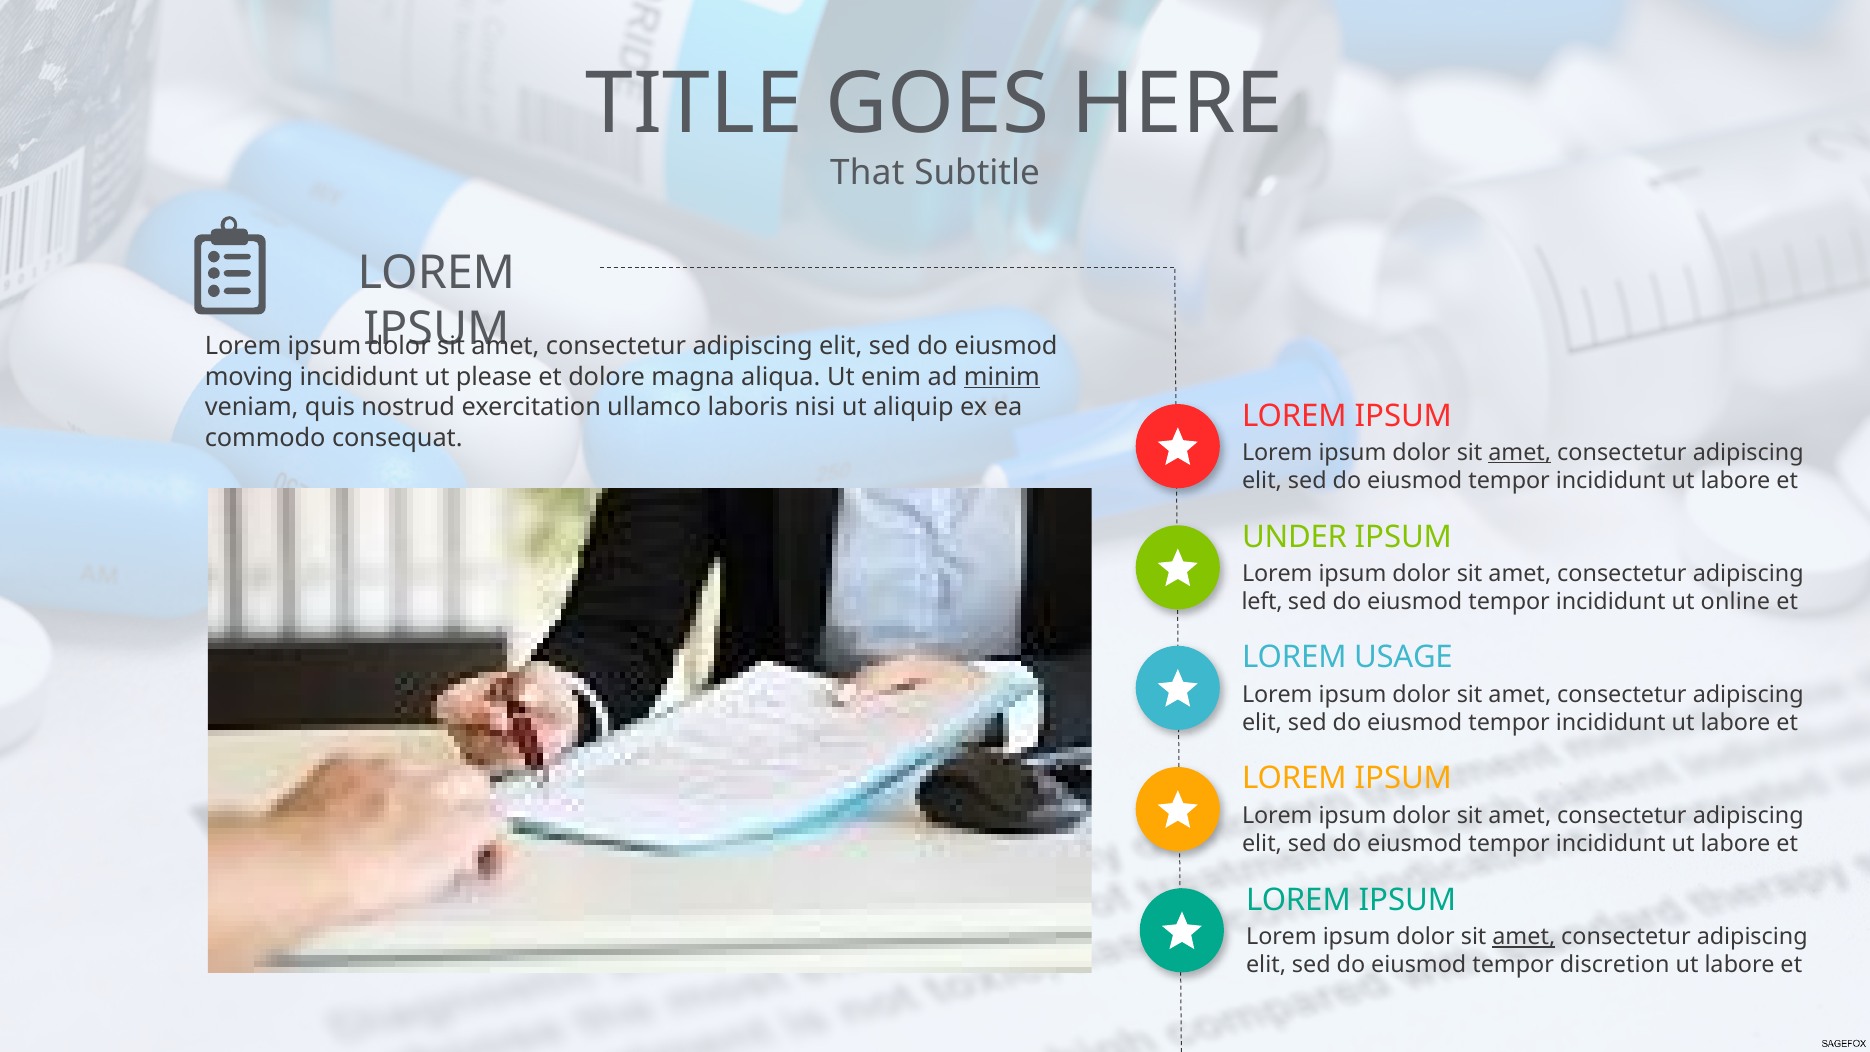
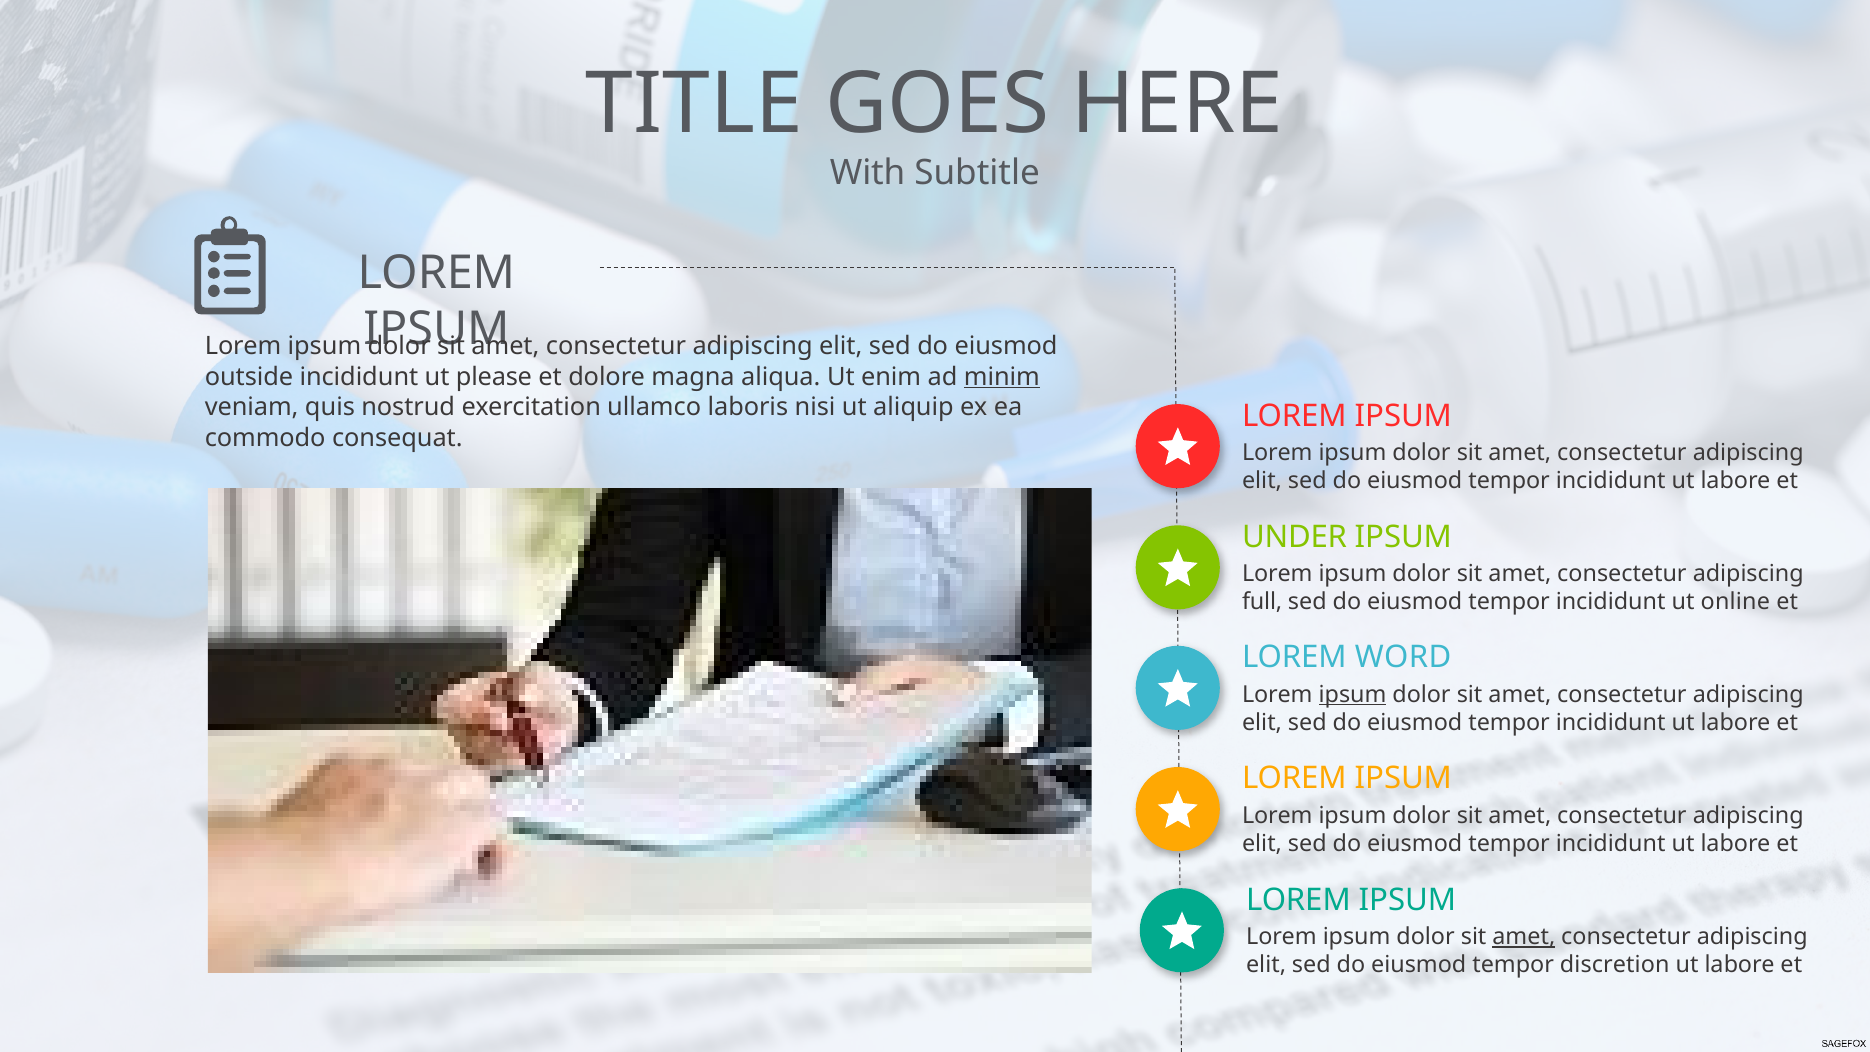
That: That -> With
moving: moving -> outside
amet at (1520, 453) underline: present -> none
left: left -> full
USAGE: USAGE -> WORD
ipsum at (1353, 694) underline: none -> present
